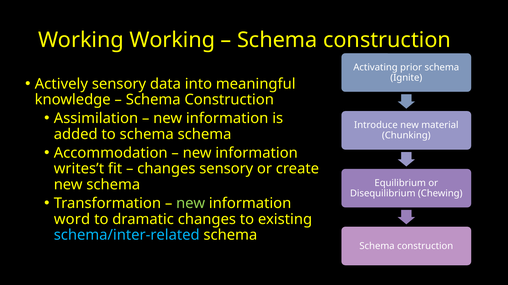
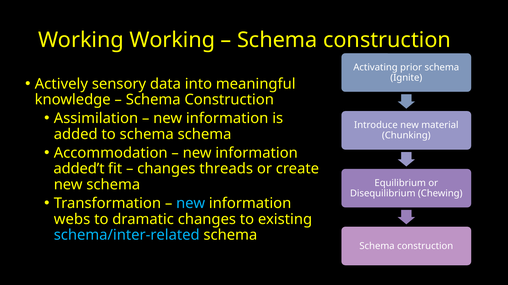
writes’t: writes’t -> added’t
changes sensory: sensory -> threads
new at (191, 204) colour: light green -> light blue
word: word -> webs
